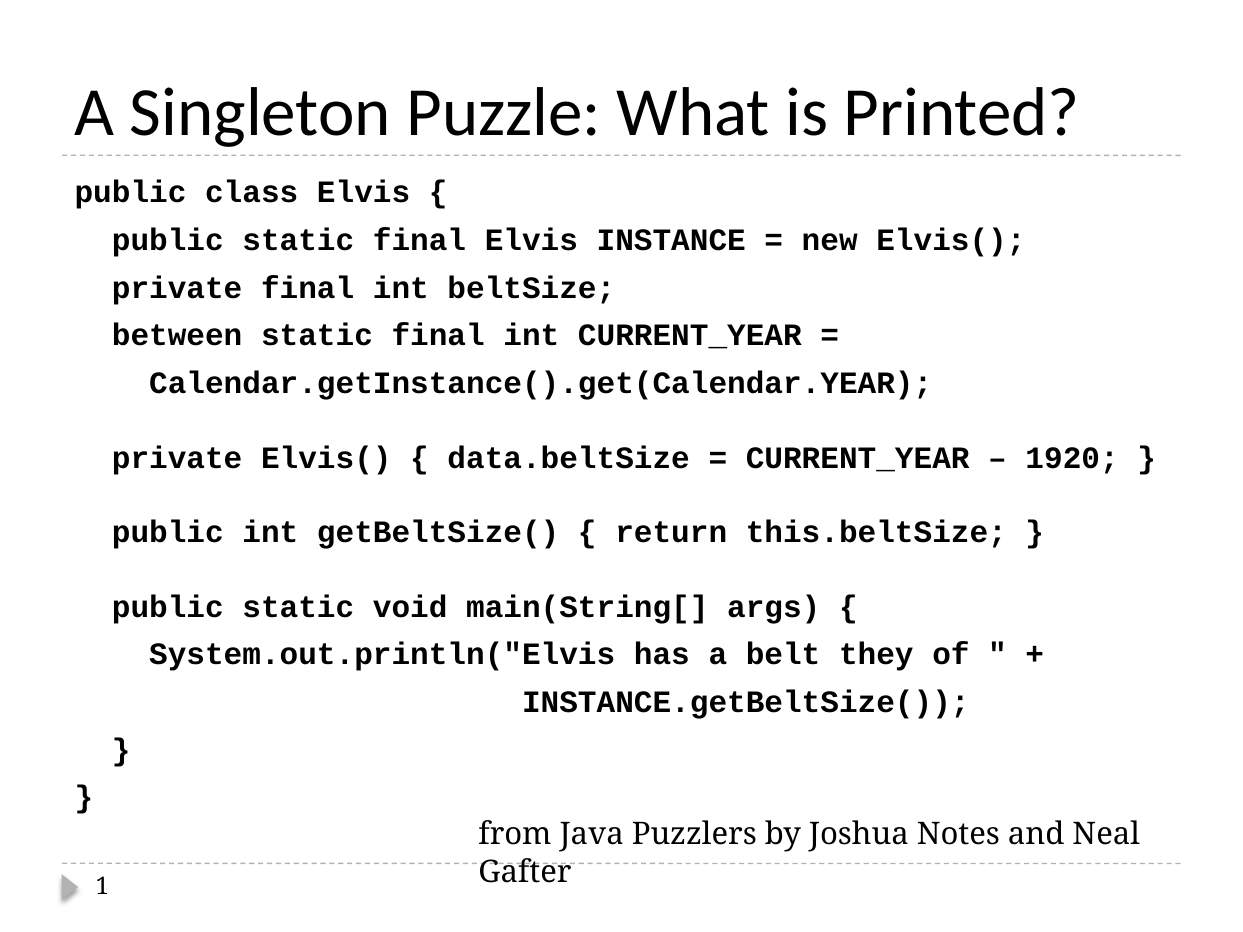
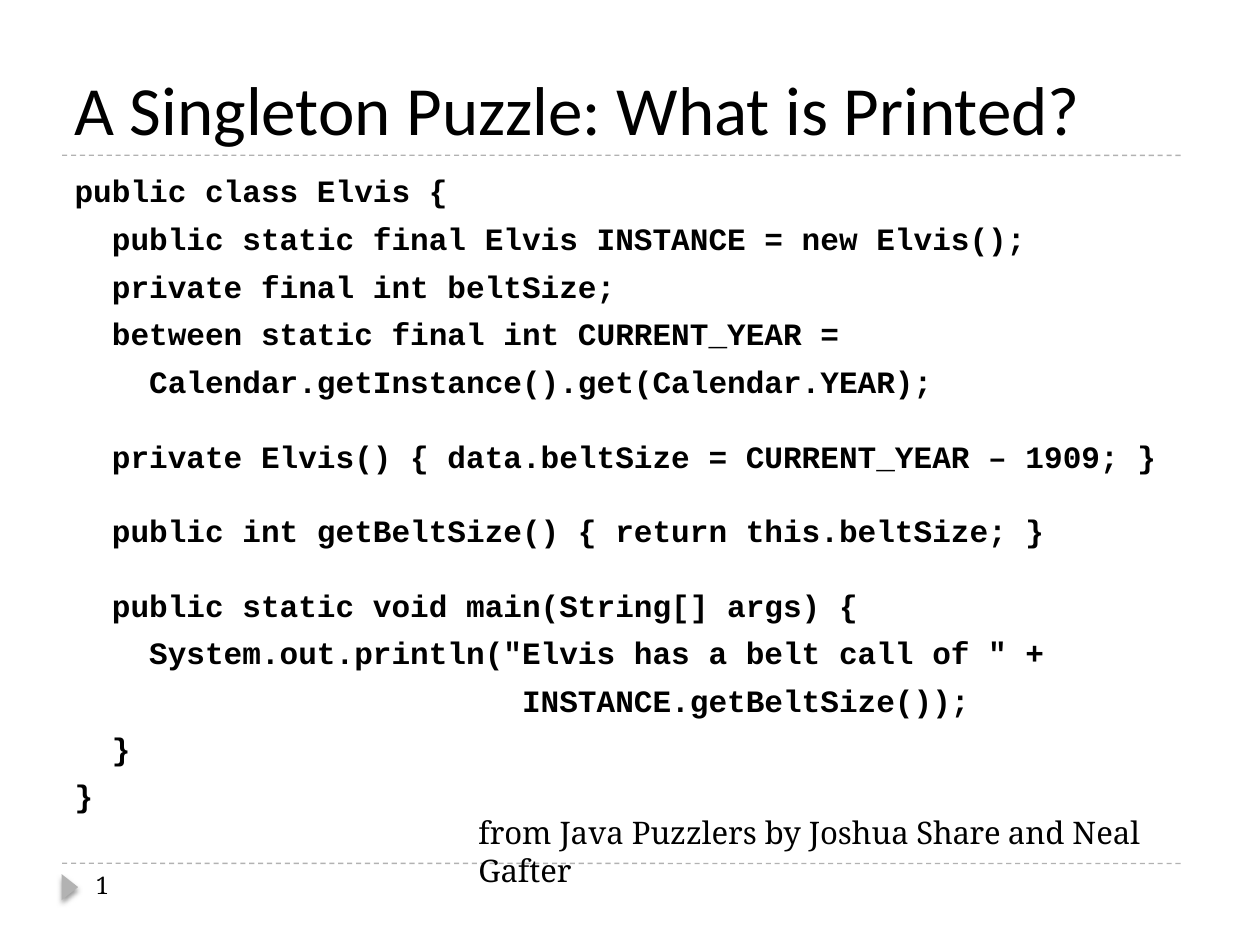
1920: 1920 -> 1909
they: they -> call
Notes: Notes -> Share
